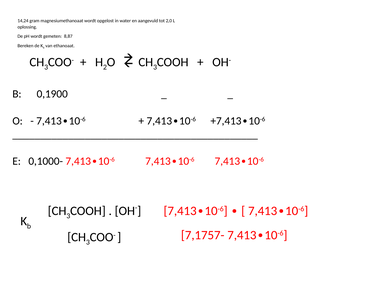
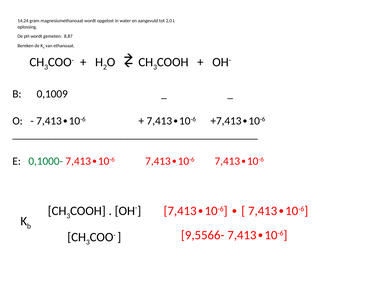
0,1900: 0,1900 -> 0,1009
0,1000- colour: black -> green
7,1757-: 7,1757- -> 9,5566-
